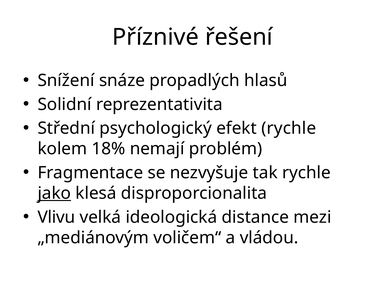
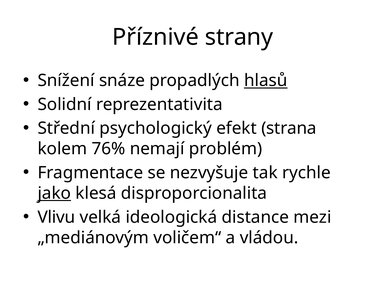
řešení: řešení -> strany
hlasů underline: none -> present
efekt rychle: rychle -> strana
18%: 18% -> 76%
